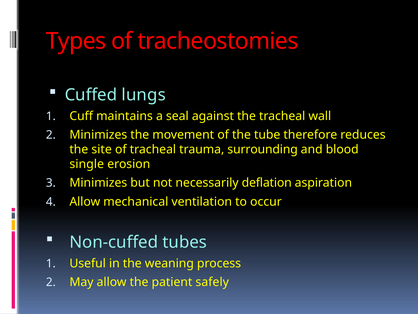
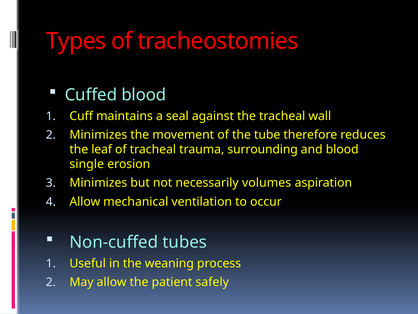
Cuffed lungs: lungs -> blood
site: site -> leaf
deflation: deflation -> volumes
